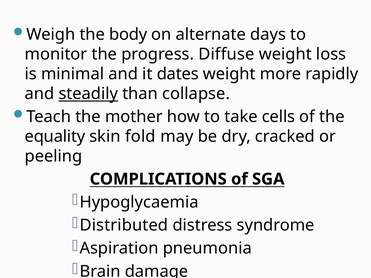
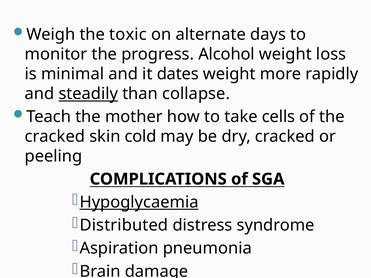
body: body -> toxic
Diffuse: Diffuse -> Alcohol
equality at (55, 137): equality -> cracked
fold: fold -> cold
Hypoglycaemia underline: none -> present
